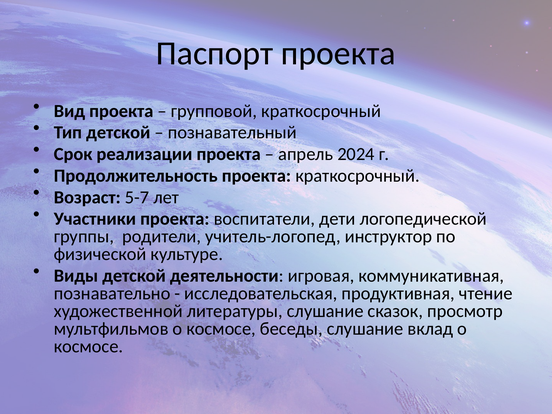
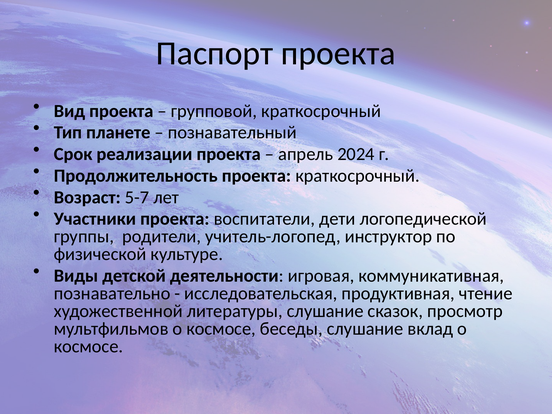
Тип детской: детской -> планете
